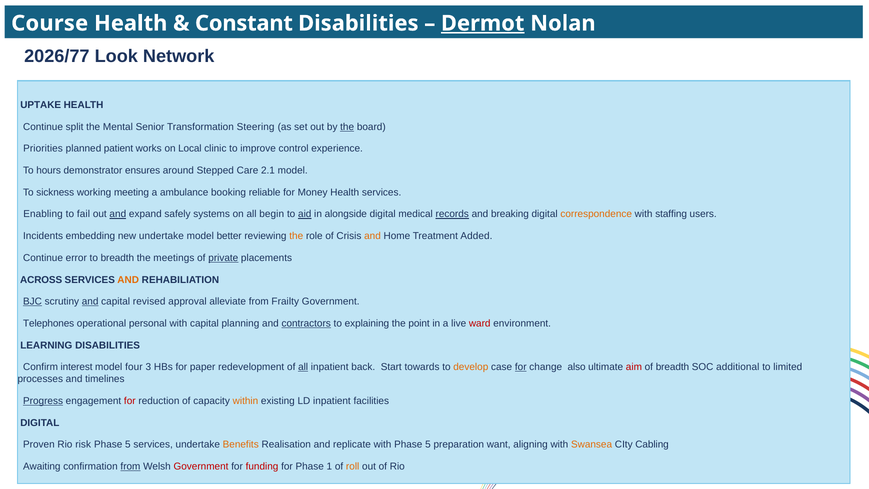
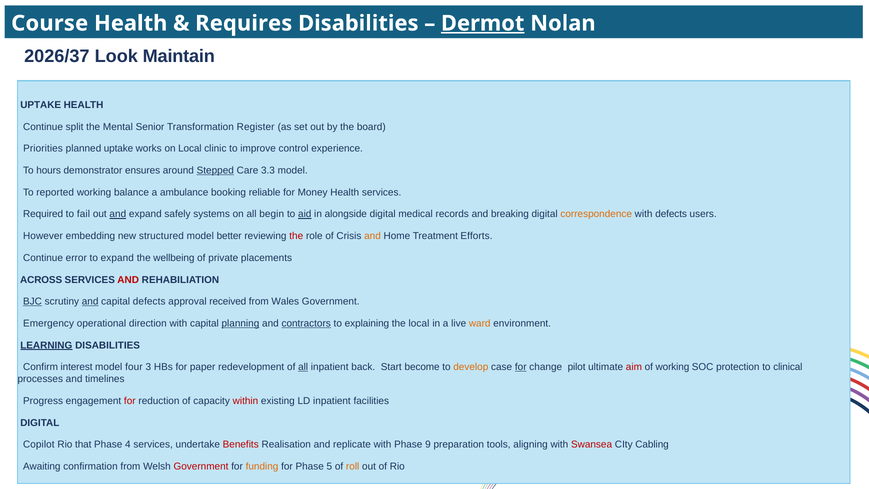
Constant: Constant -> Requires
2026/77: 2026/77 -> 2026/37
Network: Network -> Maintain
Steering: Steering -> Register
the at (347, 127) underline: present -> none
planned patient: patient -> uptake
Stepped underline: none -> present
2.1: 2.1 -> 3.3
sickness: sickness -> reported
meeting: meeting -> balance
Enabling: Enabling -> Required
records underline: present -> none
with staffing: staffing -> defects
Incidents: Incidents -> However
new undertake: undertake -> structured
the at (296, 236) colour: orange -> red
Added: Added -> Efforts
to breadth: breadth -> expand
meetings: meetings -> wellbeing
private underline: present -> none
AND at (128, 280) colour: orange -> red
capital revised: revised -> defects
alleviate: alleviate -> received
Frailty: Frailty -> Wales
Telephones: Telephones -> Emergency
personal: personal -> direction
planning underline: none -> present
the point: point -> local
ward colour: red -> orange
LEARNING underline: none -> present
towards: towards -> become
also: also -> pilot
of breadth: breadth -> working
additional: additional -> protection
limited: limited -> clinical
Progress underline: present -> none
within colour: orange -> red
Proven: Proven -> Copilot
risk: risk -> that
5 at (128, 444): 5 -> 4
Benefits colour: orange -> red
with Phase 5: 5 -> 9
want: want -> tools
Swansea colour: orange -> red
from at (130, 466) underline: present -> none
funding colour: red -> orange
1: 1 -> 5
